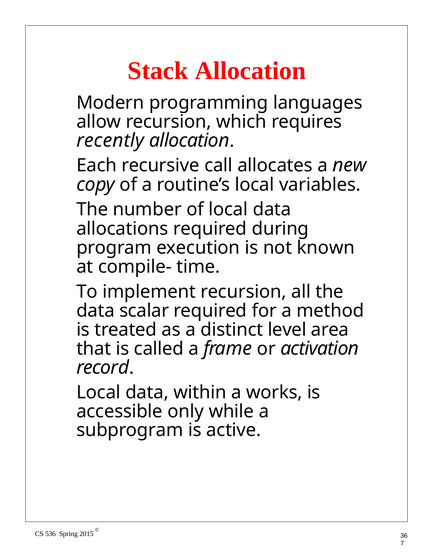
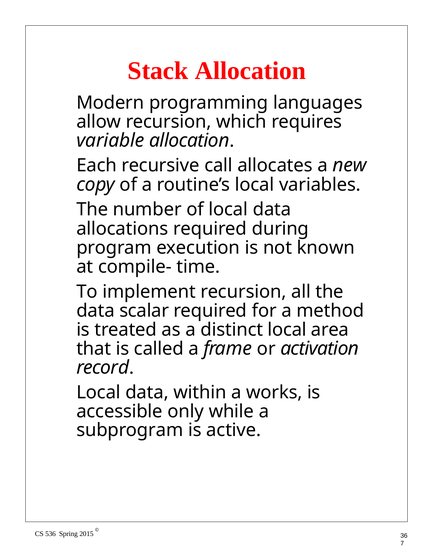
recently: recently -> variable
distinct level: level -> local
